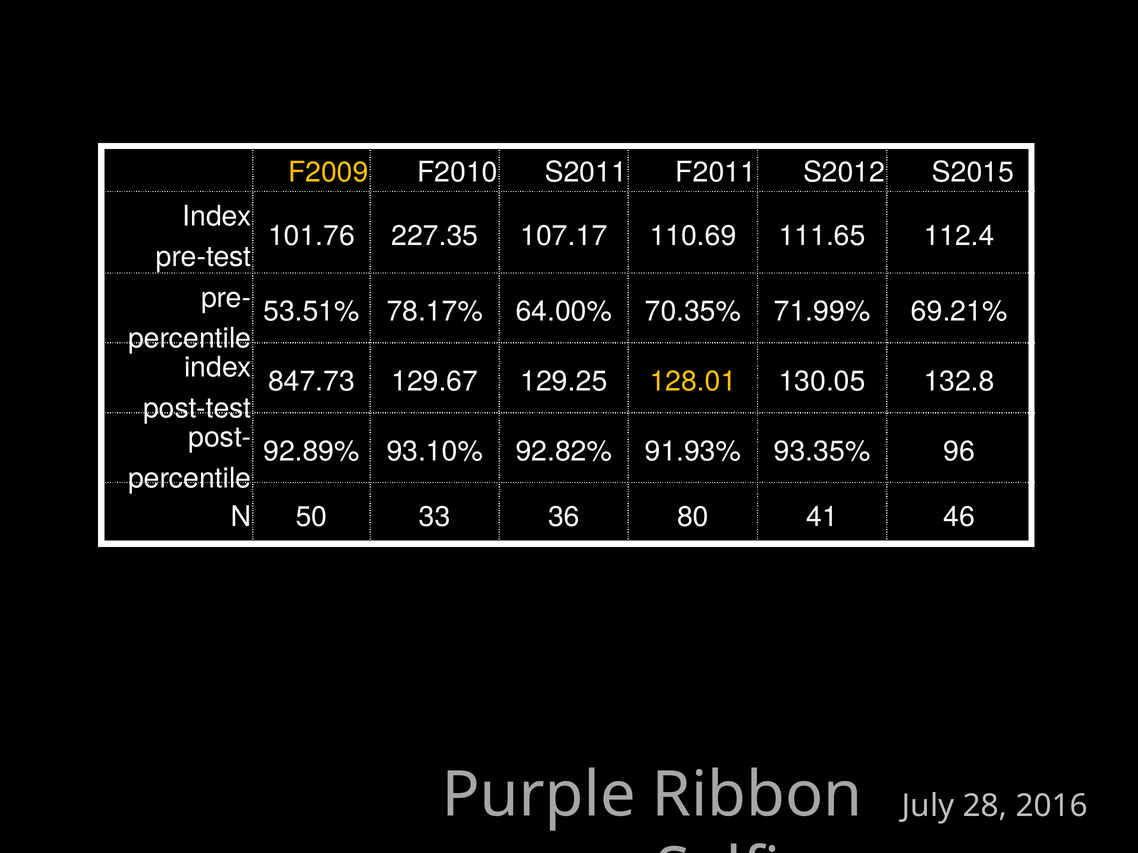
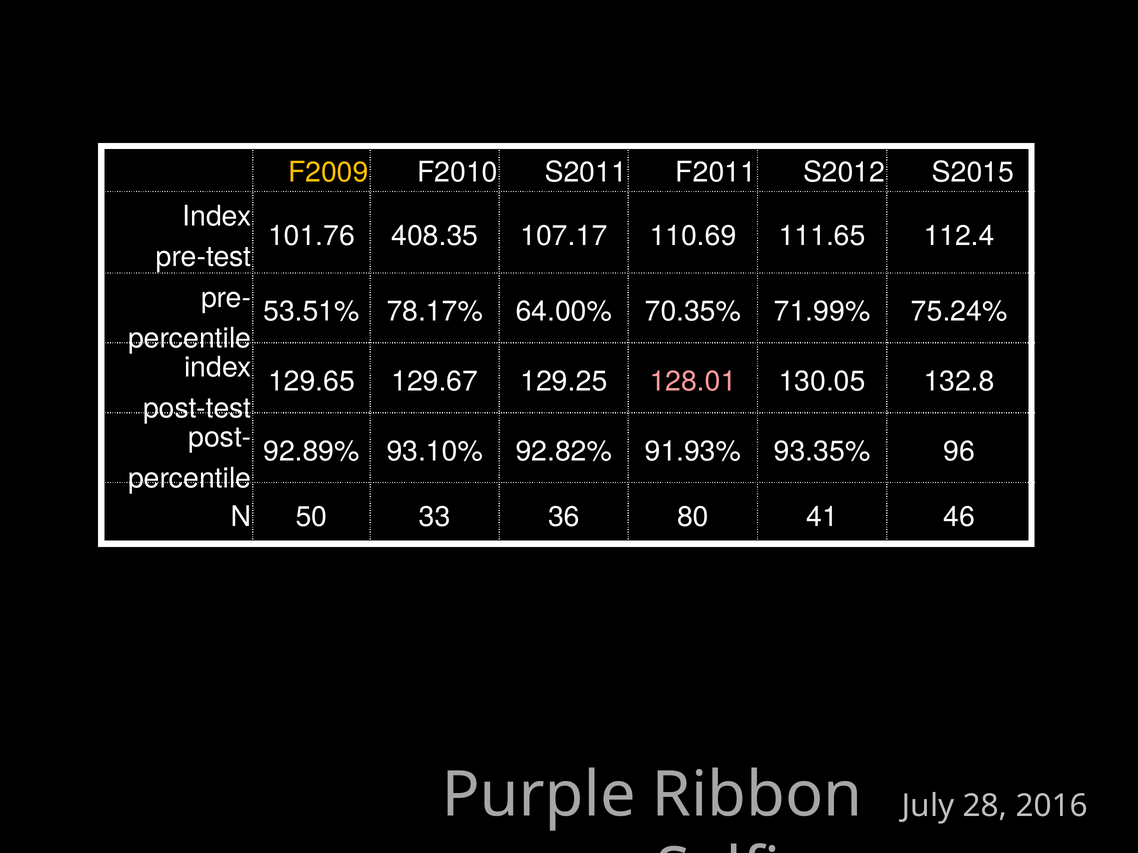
227.35: 227.35 -> 408.35
69.21%: 69.21% -> 75.24%
847.73: 847.73 -> 129.65
128.01 colour: yellow -> pink
